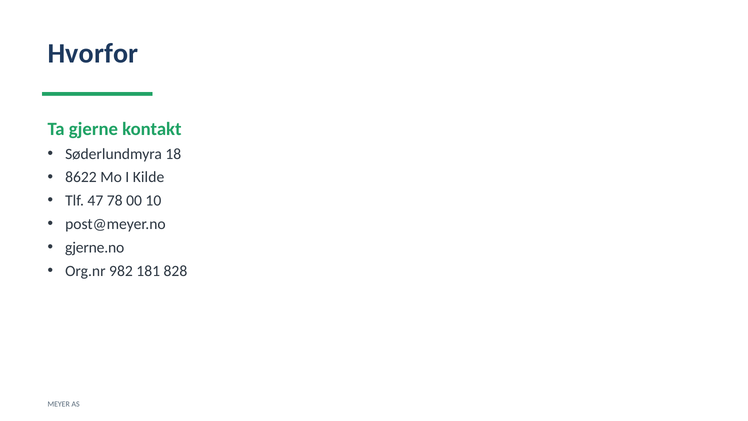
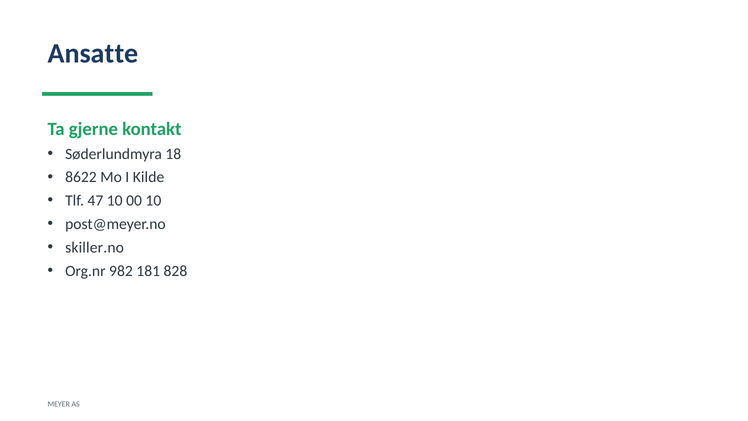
Hvorfor: Hvorfor -> Ansatte
47 78: 78 -> 10
gjerne.no: gjerne.no -> skiller.no
